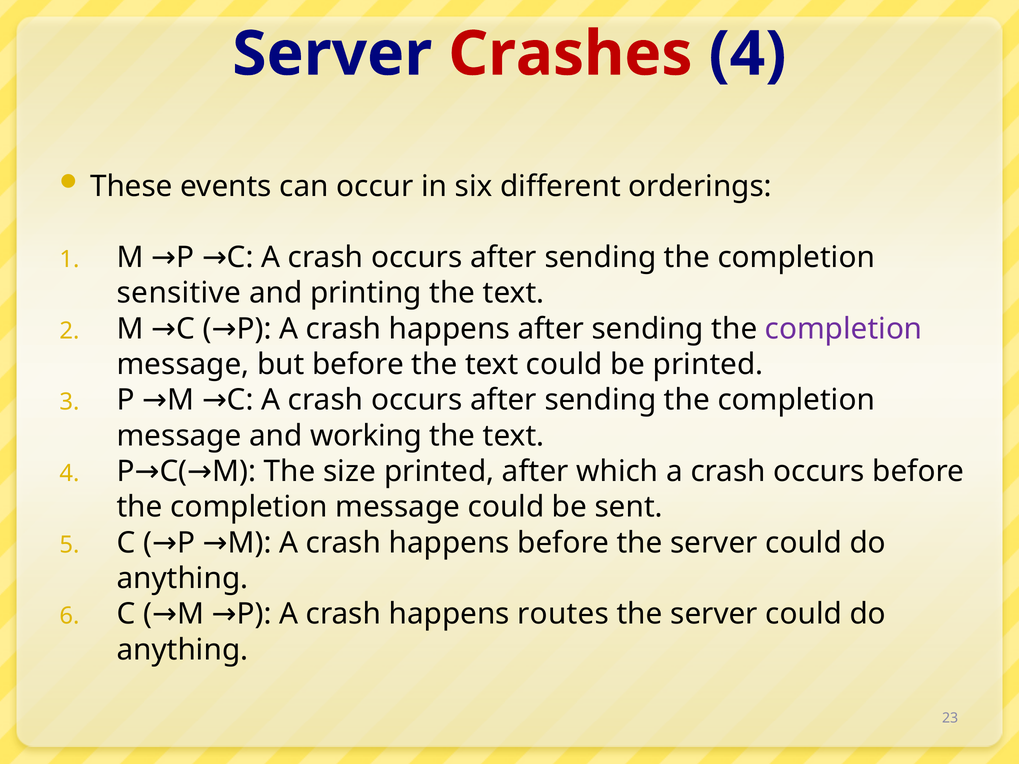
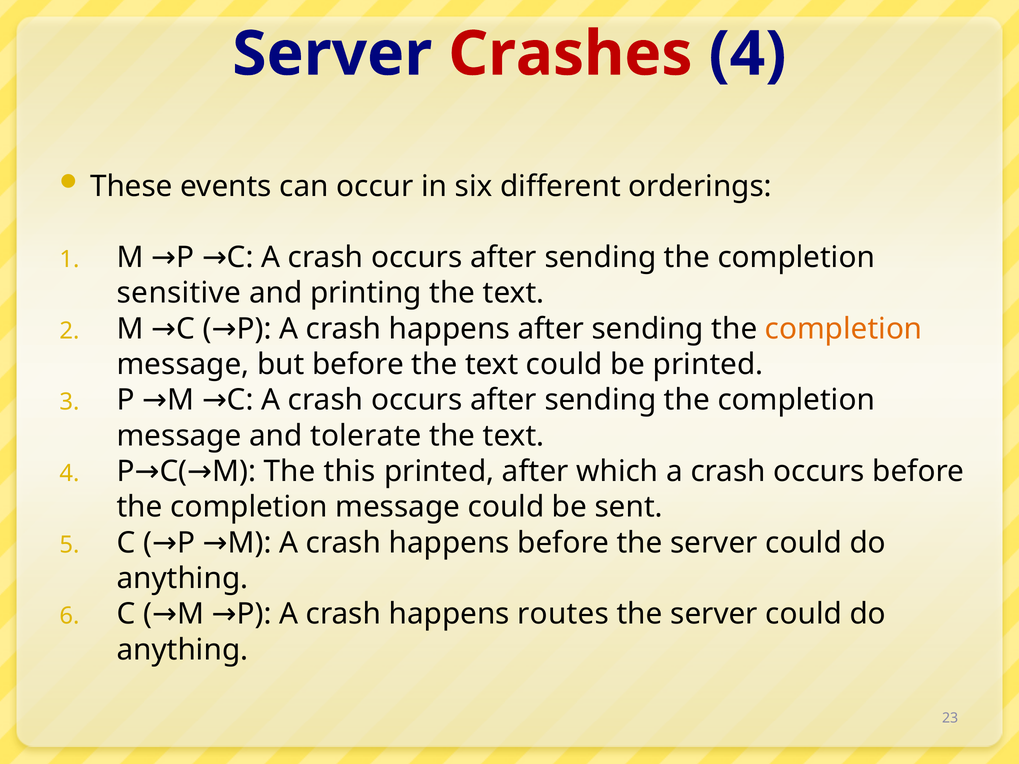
completion at (844, 329) colour: purple -> orange
working: working -> tolerate
size: size -> this
